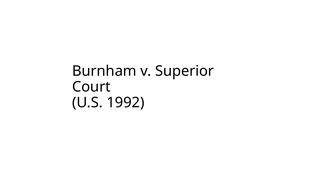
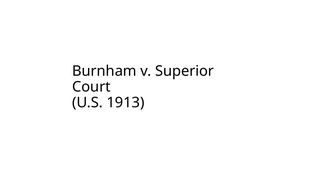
1992: 1992 -> 1913
